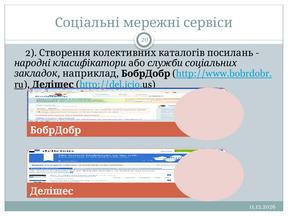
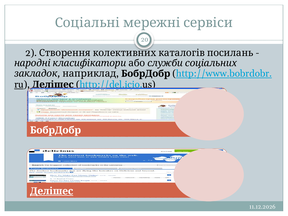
Делішес at (52, 191) underline: none -> present
